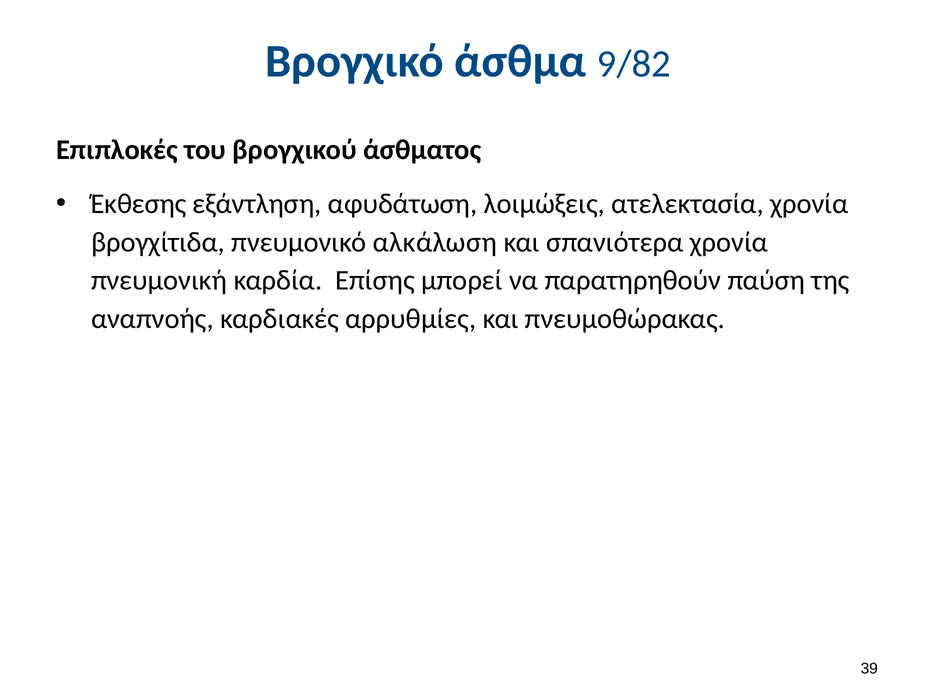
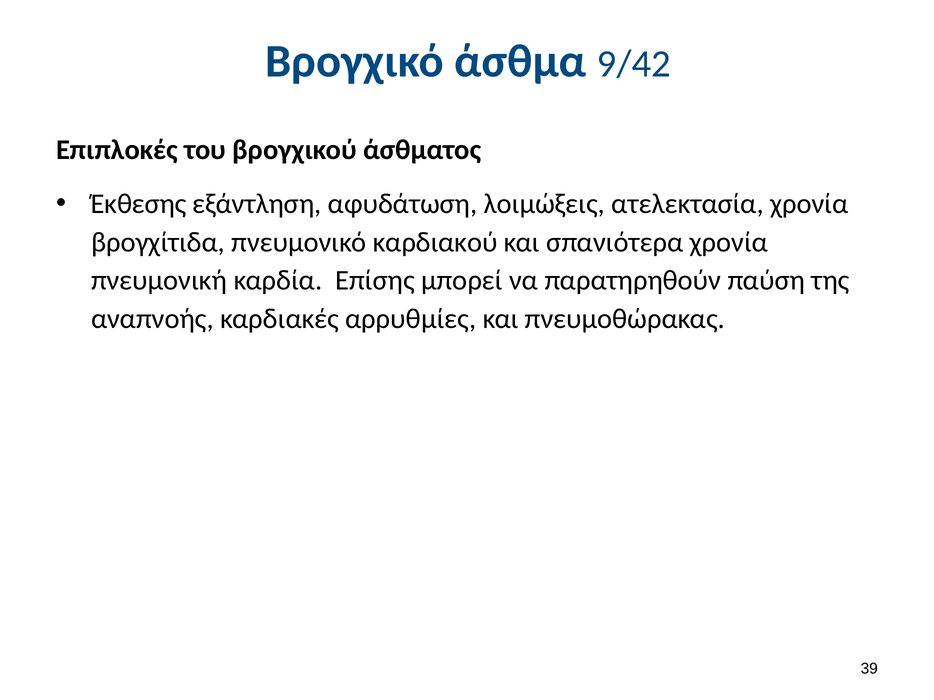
9/82: 9/82 -> 9/42
αλκάλωση: αλκάλωση -> καρδιακού
